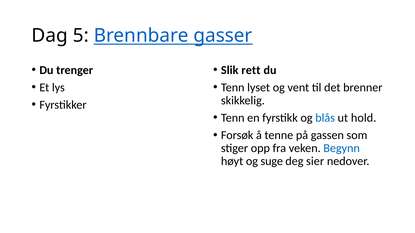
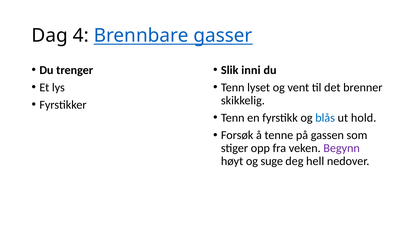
5: 5 -> 4
rett: rett -> inni
Begynn colour: blue -> purple
sier: sier -> hell
